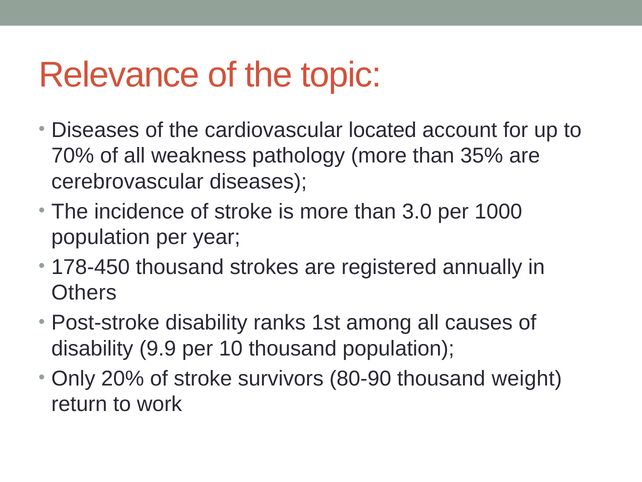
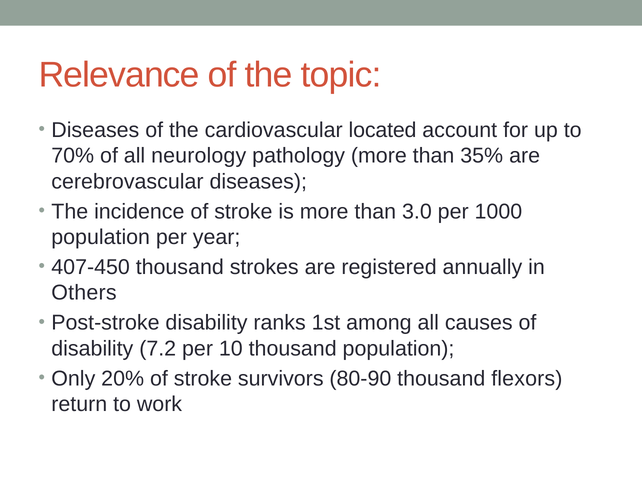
weakness: weakness -> neurology
178-450: 178-450 -> 407-450
9.9: 9.9 -> 7.2
weight: weight -> flexors
